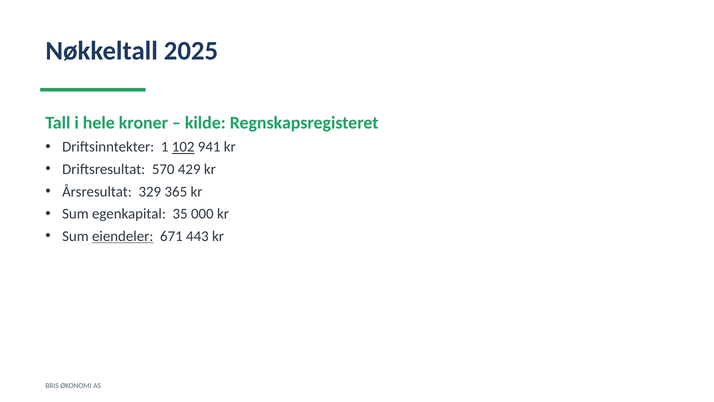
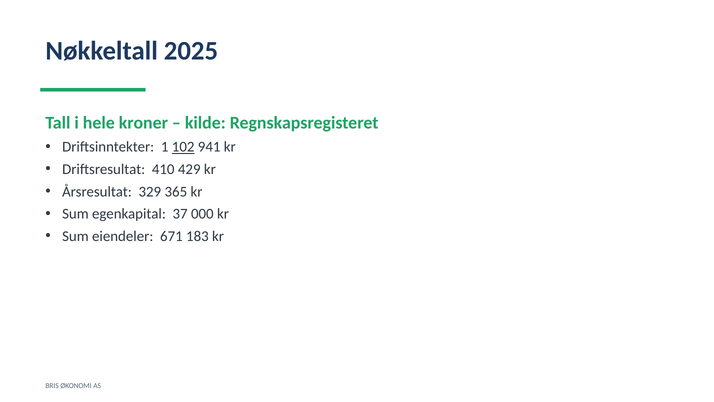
570: 570 -> 410
35: 35 -> 37
eiendeler underline: present -> none
443: 443 -> 183
